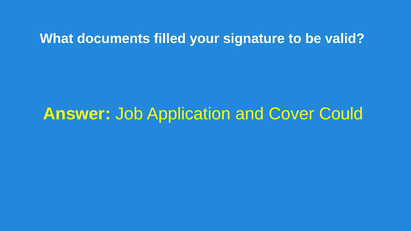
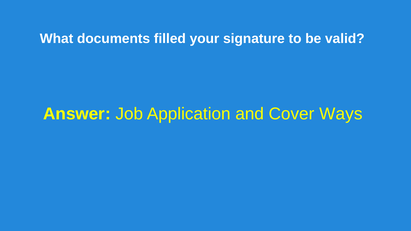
Could: Could -> Ways
